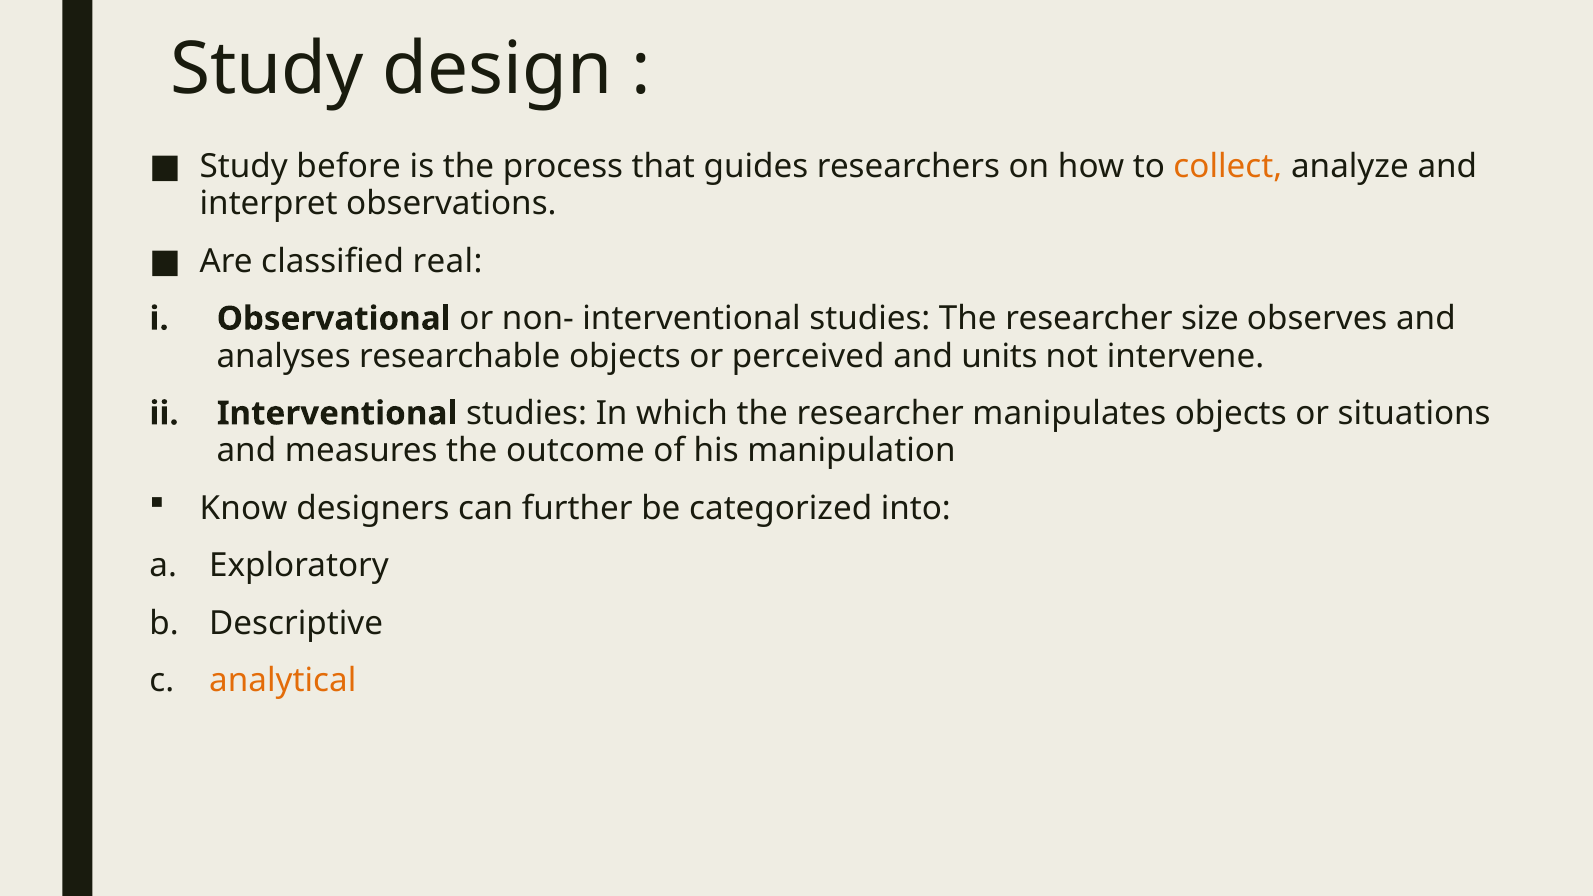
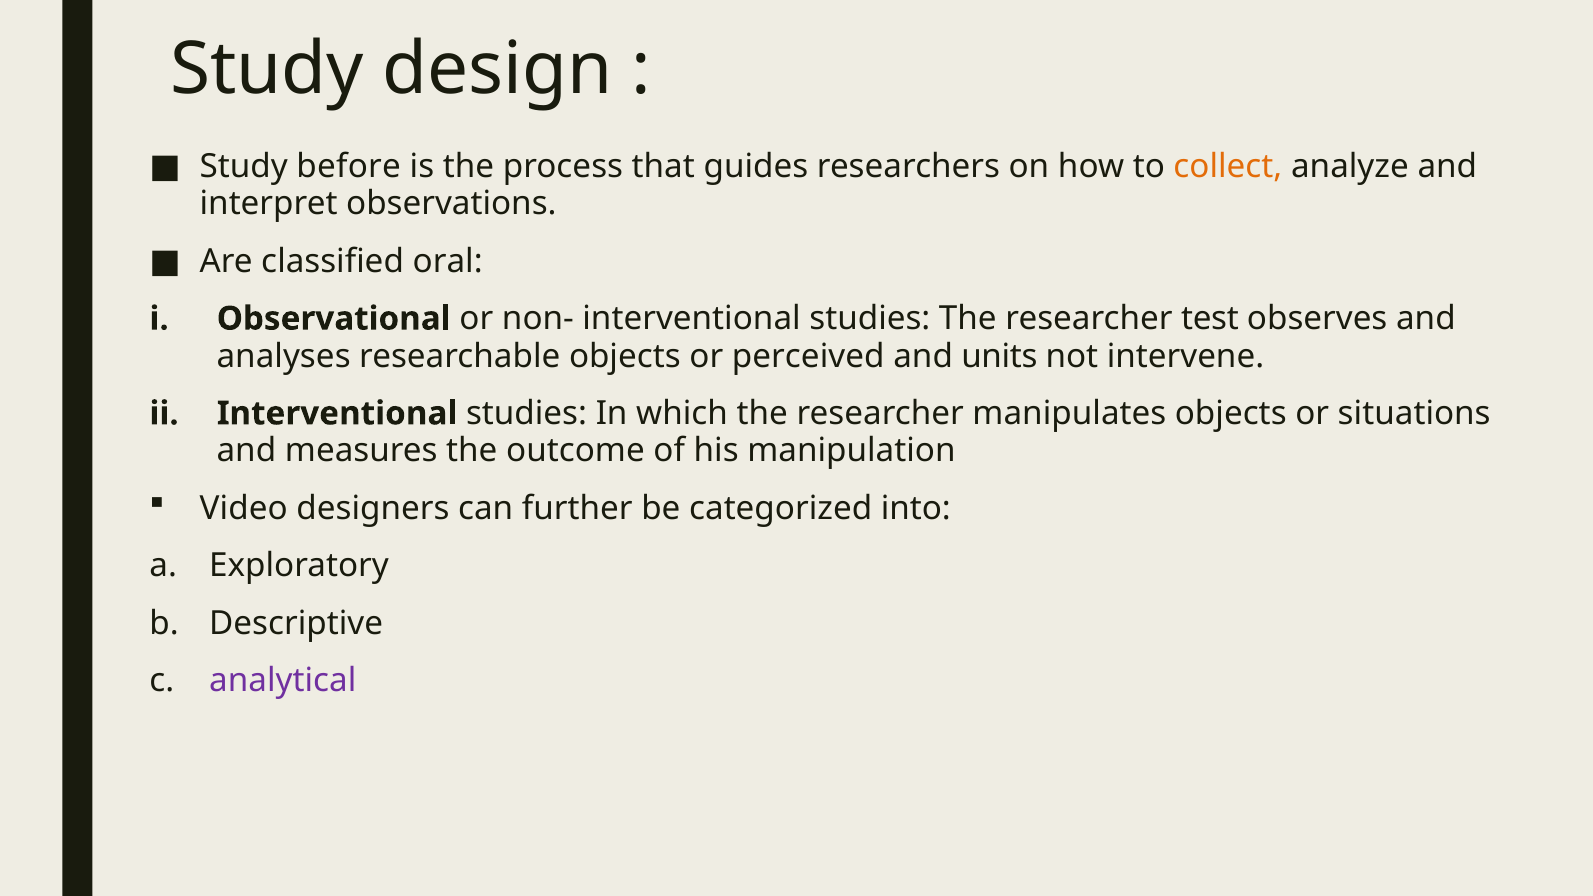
real: real -> oral
size: size -> test
Know: Know -> Video
analytical colour: orange -> purple
